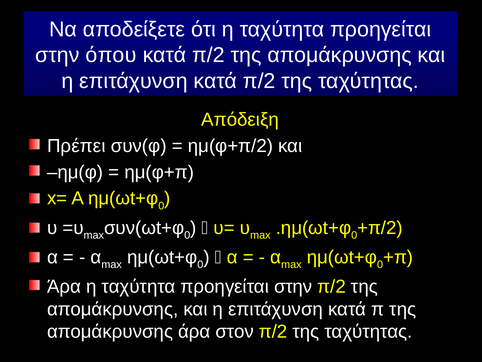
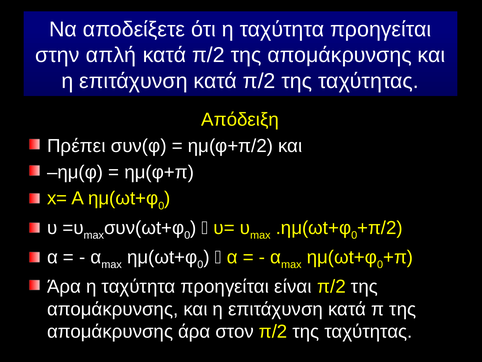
όπου: όπου -> απλή
στην at (293, 286): στην -> είναι
